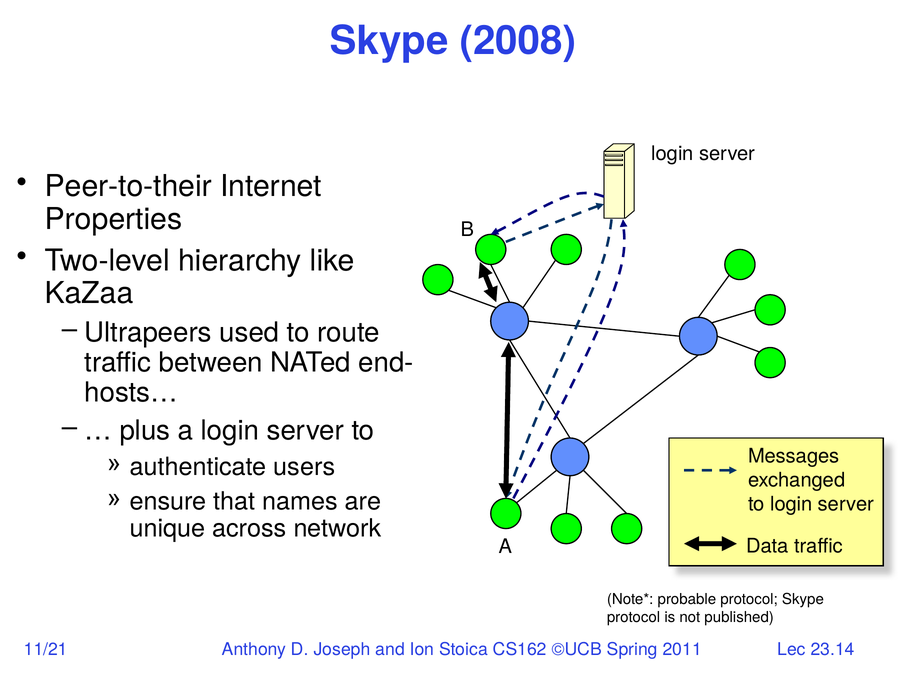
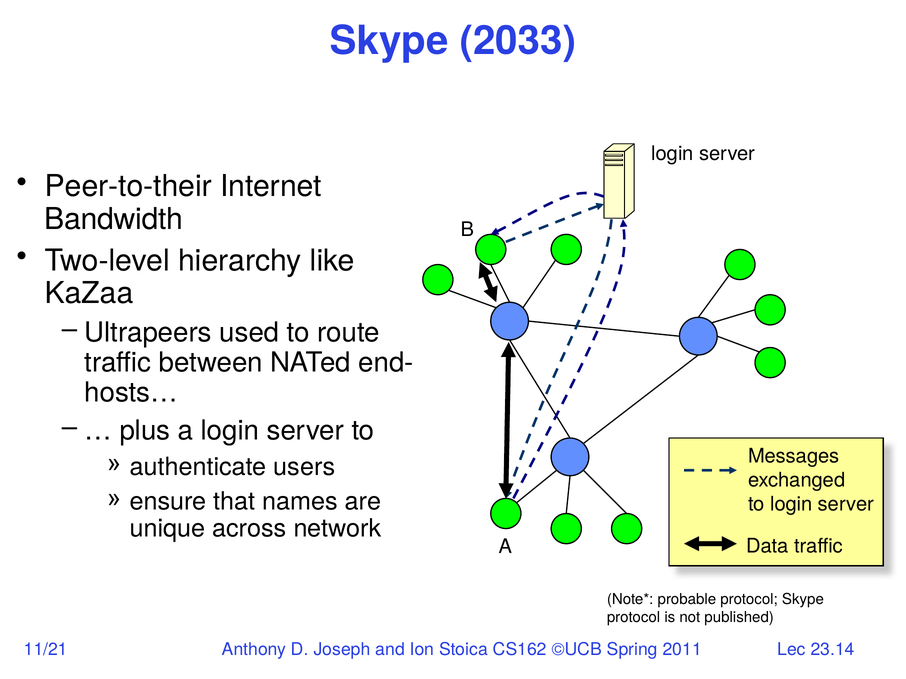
2008: 2008 -> 2033
Properties: Properties -> Bandwidth
